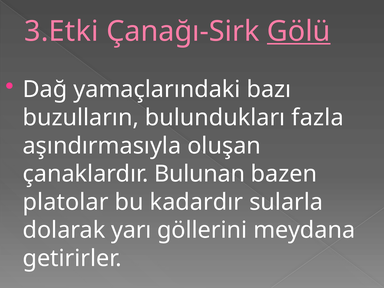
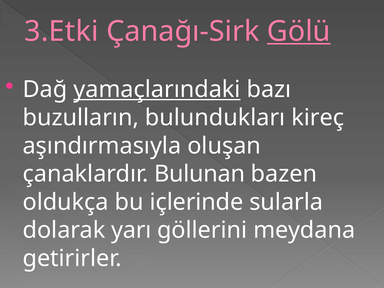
yamaçlarındaki underline: none -> present
fazla: fazla -> kireç
platolar: platolar -> oldukça
kadardır: kadardır -> içlerinde
